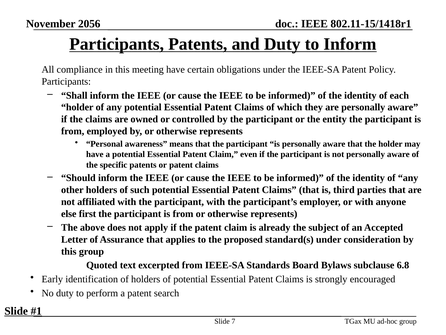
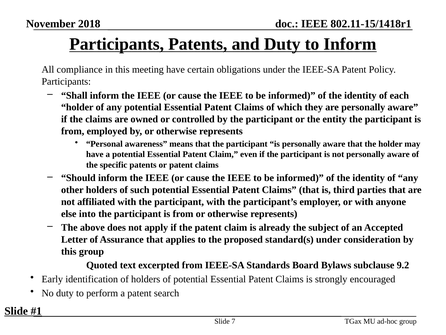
2056: 2056 -> 2018
first: first -> into
6.8: 6.8 -> 9.2
